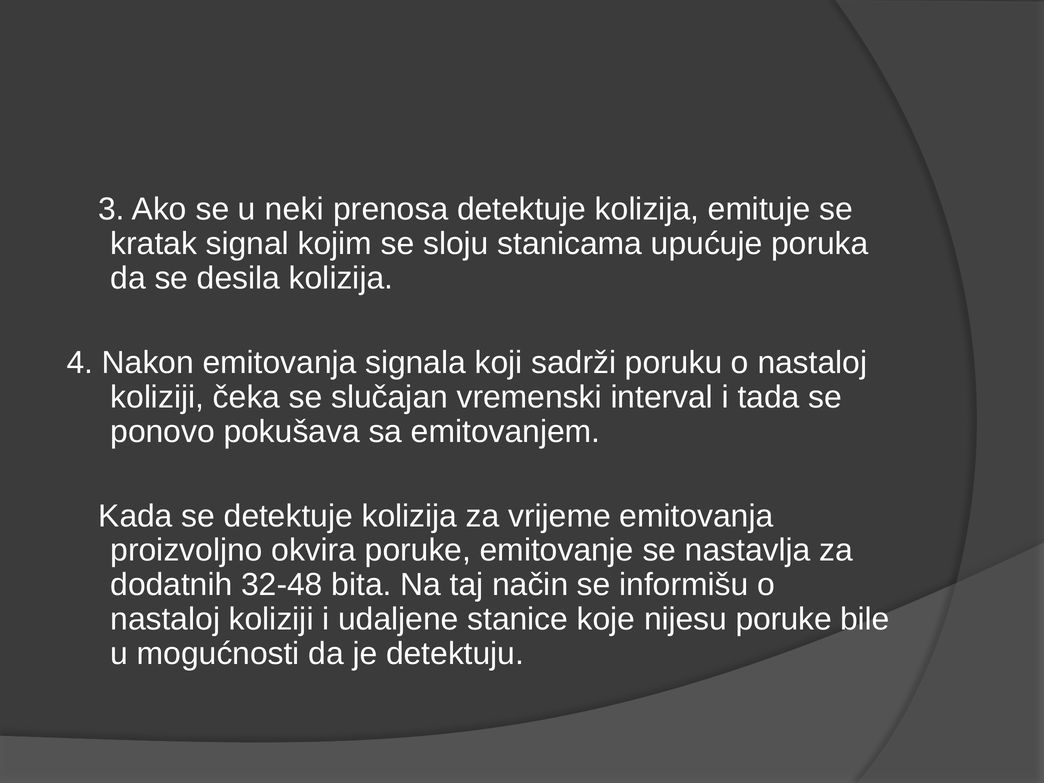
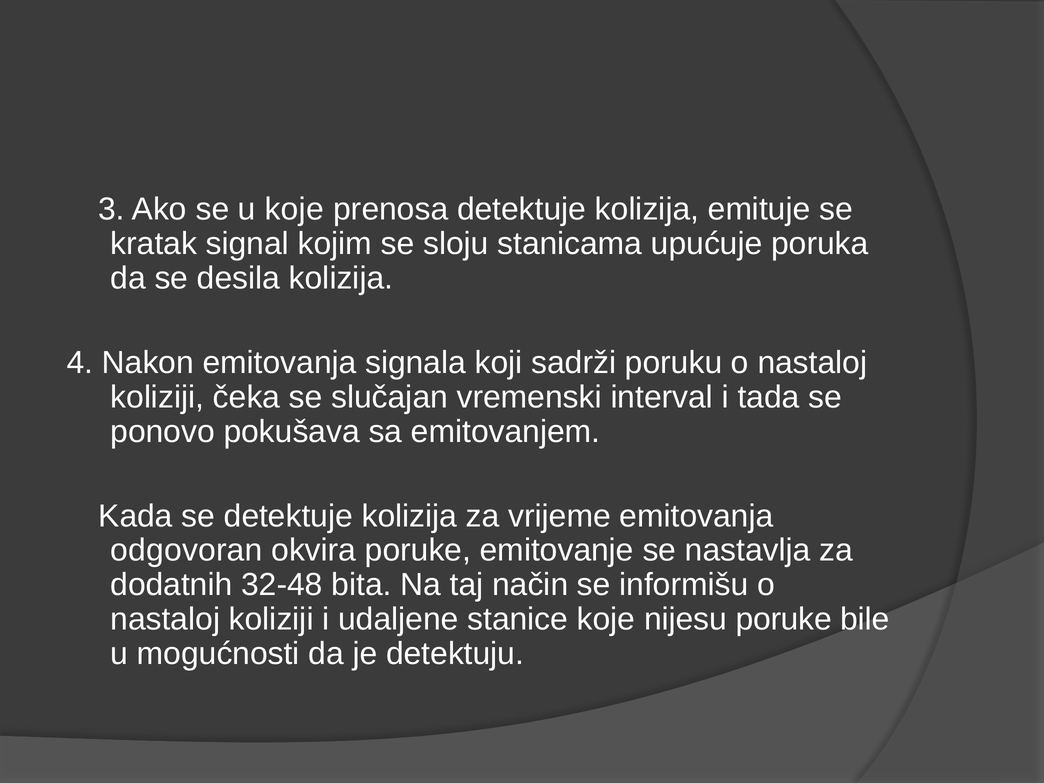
u neki: neki -> koje
proizvoljno: proizvoljno -> odgovoran
